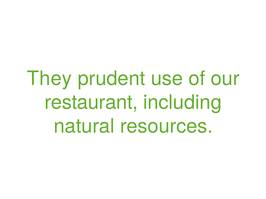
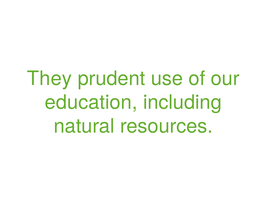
restaurant: restaurant -> education
